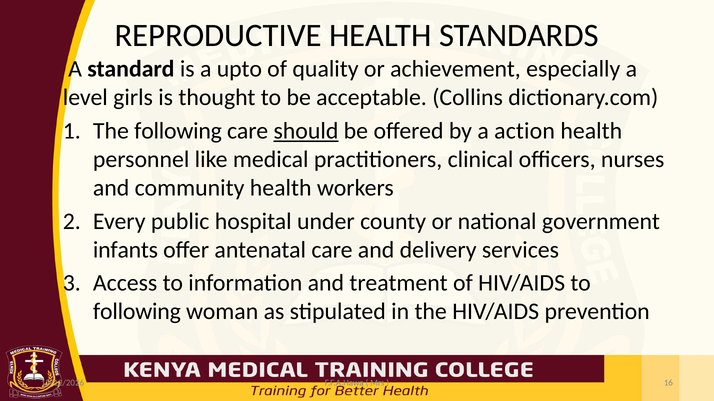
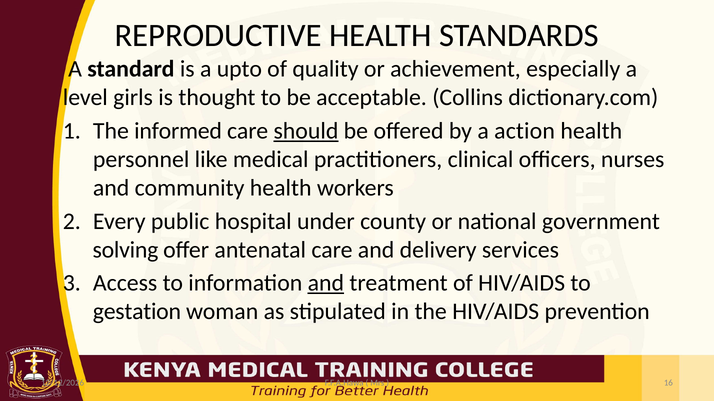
The following: following -> informed
infants: infants -> solving
and at (326, 283) underline: none -> present
following at (137, 312): following -> gestation
